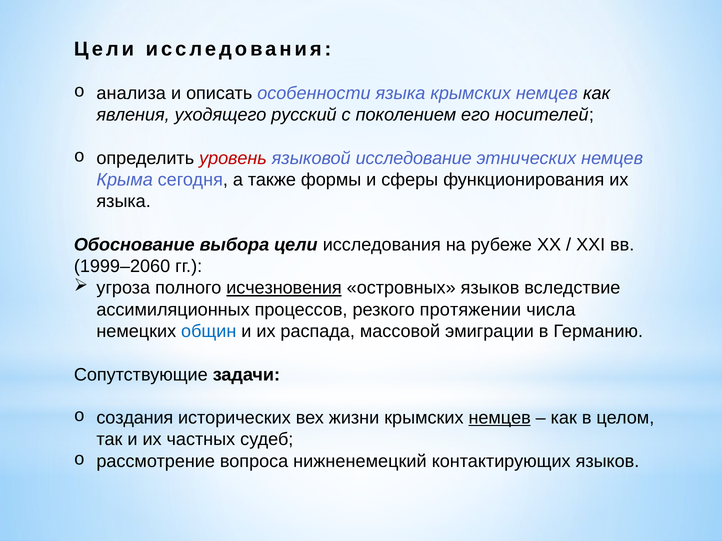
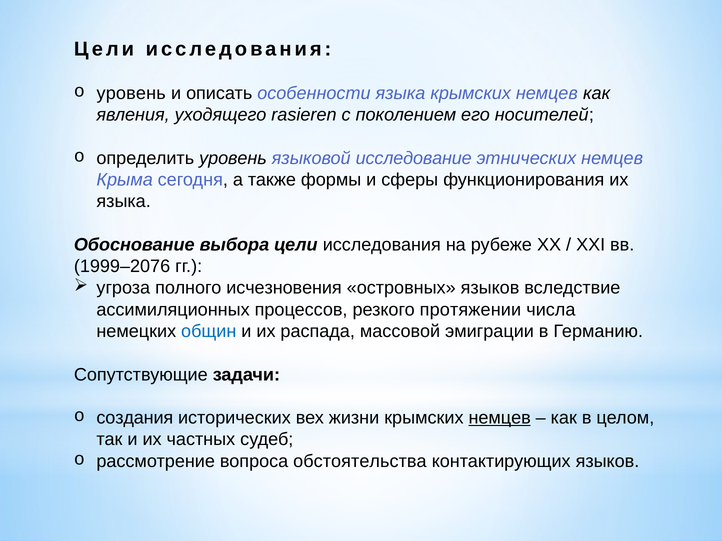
анализа at (131, 93): анализа -> уровень
русский: русский -> rasieren
уровень at (233, 158) colour: red -> black
1999–2060: 1999–2060 -> 1999–2076
исчезновения underline: present -> none
нижненемецкий: нижненемецкий -> обстоятельства
